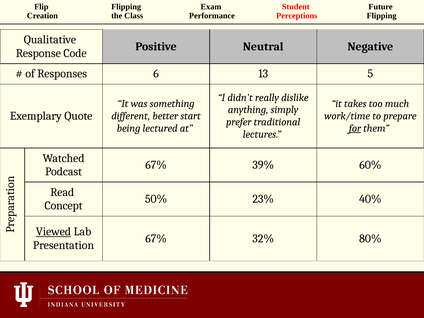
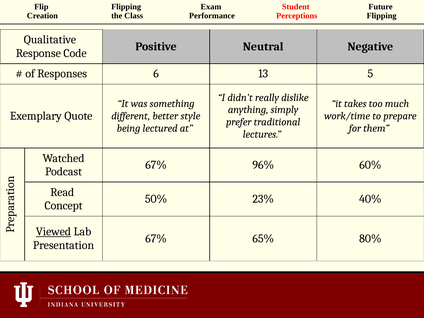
start: start -> style
for underline: present -> none
39%: 39% -> 96%
32%: 32% -> 65%
